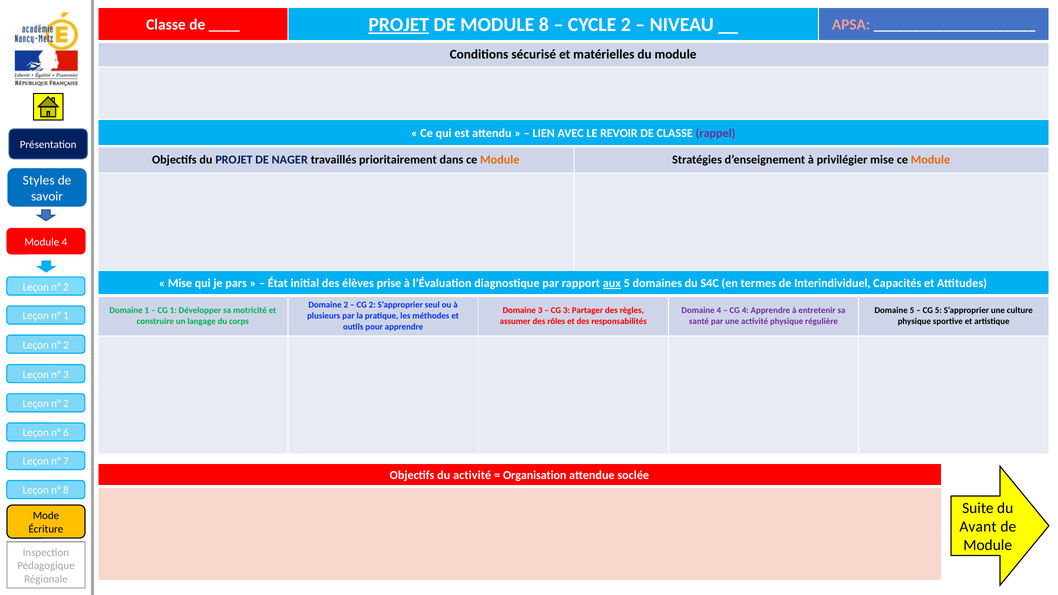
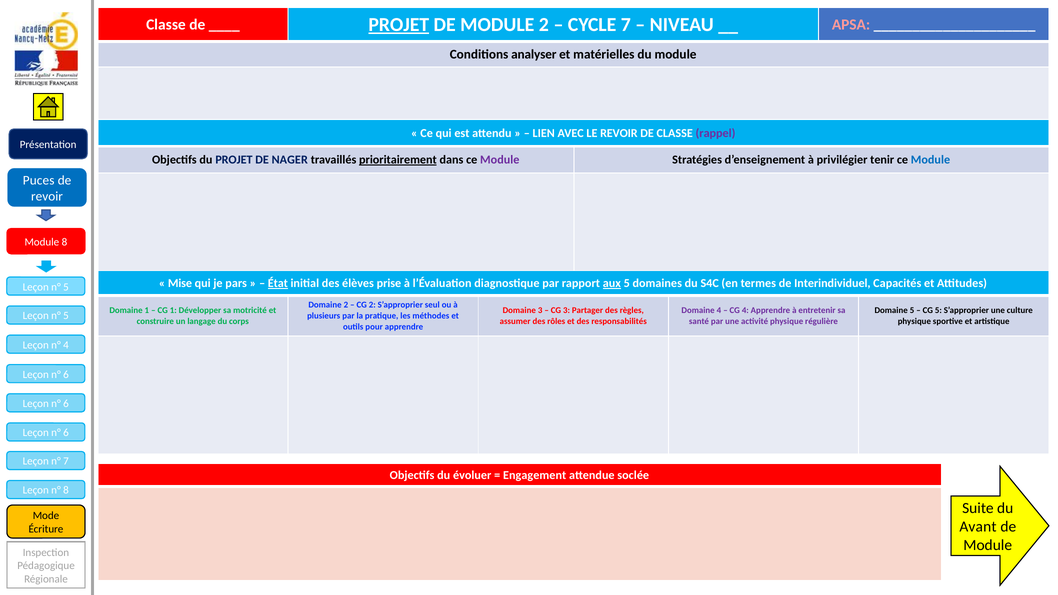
MODULE 8: 8 -> 2
CYCLE 2: 2 -> 7
sécurisé: sécurisé -> analyser
prioritairement underline: none -> present
Module at (500, 160) colour: orange -> purple
privilégier mise: mise -> tenir
Module at (930, 160) colour: orange -> blue
Styles: Styles -> Puces
savoir at (47, 196): savoir -> revoir
Module 4: 4 -> 8
État underline: none -> present
2 at (66, 287): 2 -> 5
1 at (66, 316): 1 -> 5
2 at (66, 345): 2 -> 4
3 at (66, 374): 3 -> 6
2 at (66, 404): 2 -> 6
du activité: activité -> évoluer
Organisation: Organisation -> Engagement
